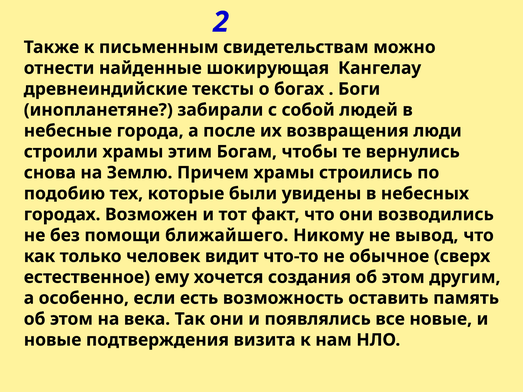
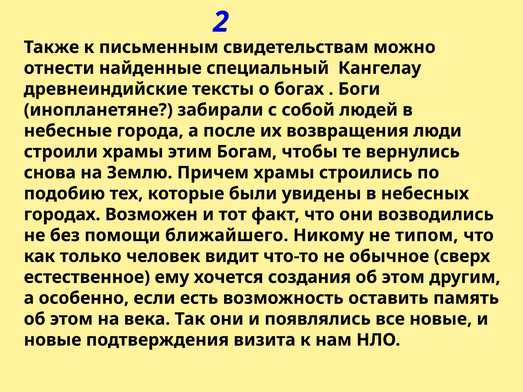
шокирующая: шокирующая -> специальный
вывод: вывод -> типом
